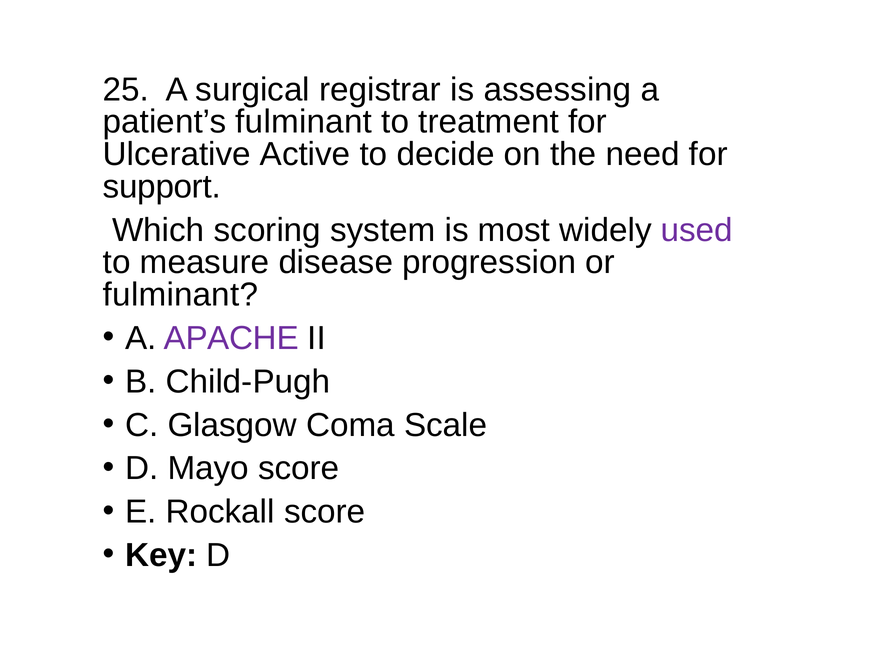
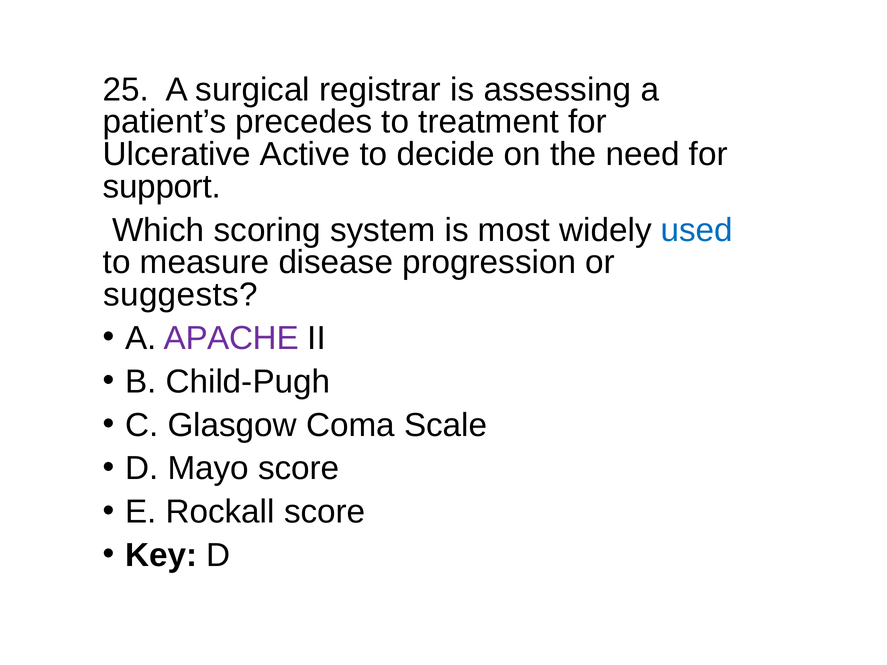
patient’s fulminant: fulminant -> precedes
used colour: purple -> blue
fulminant at (181, 295): fulminant -> suggests
